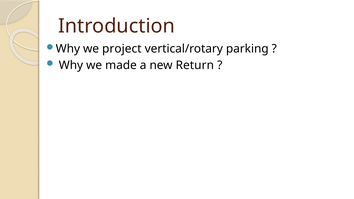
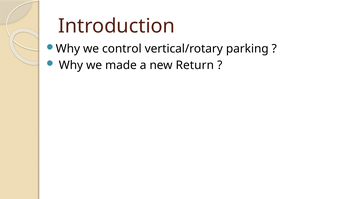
project: project -> control
